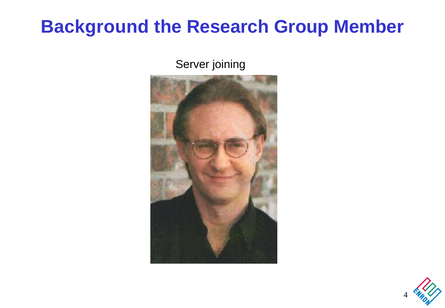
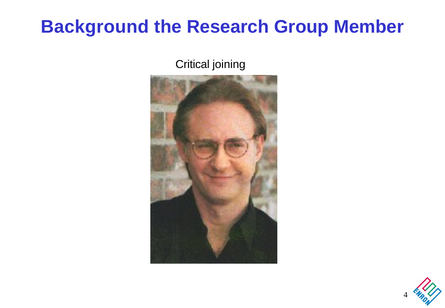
Server: Server -> Critical
